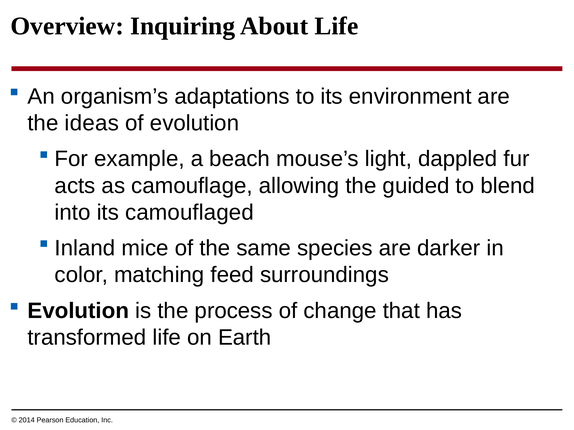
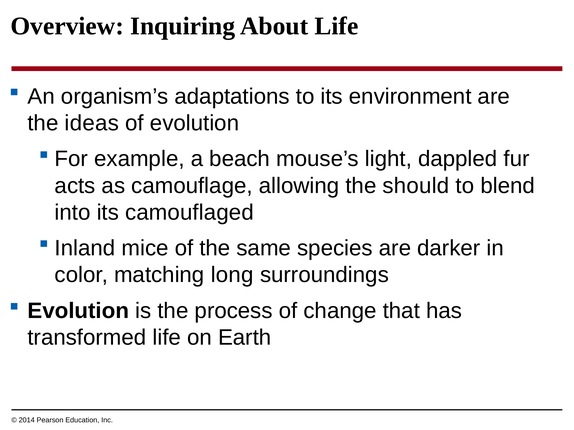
guided: guided -> should
feed: feed -> long
